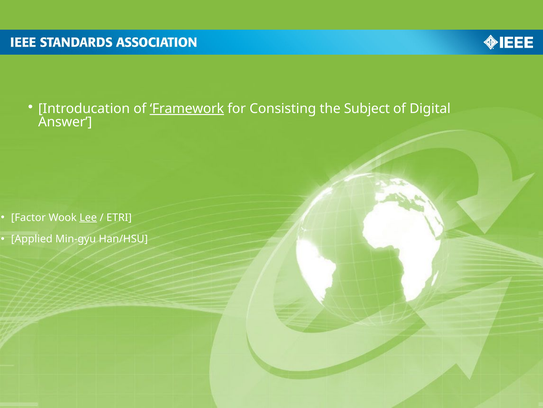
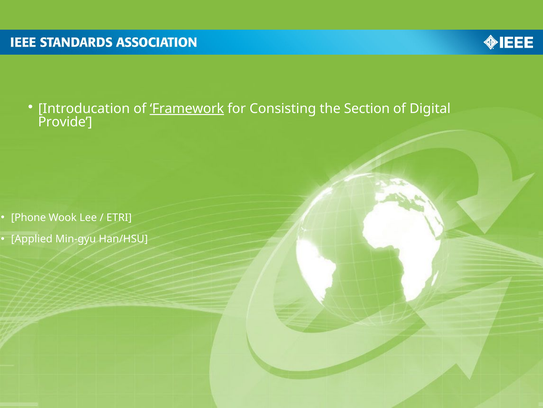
Subject: Subject -> Section
Answer: Answer -> Provide
Factor: Factor -> Phone
Lee underline: present -> none
